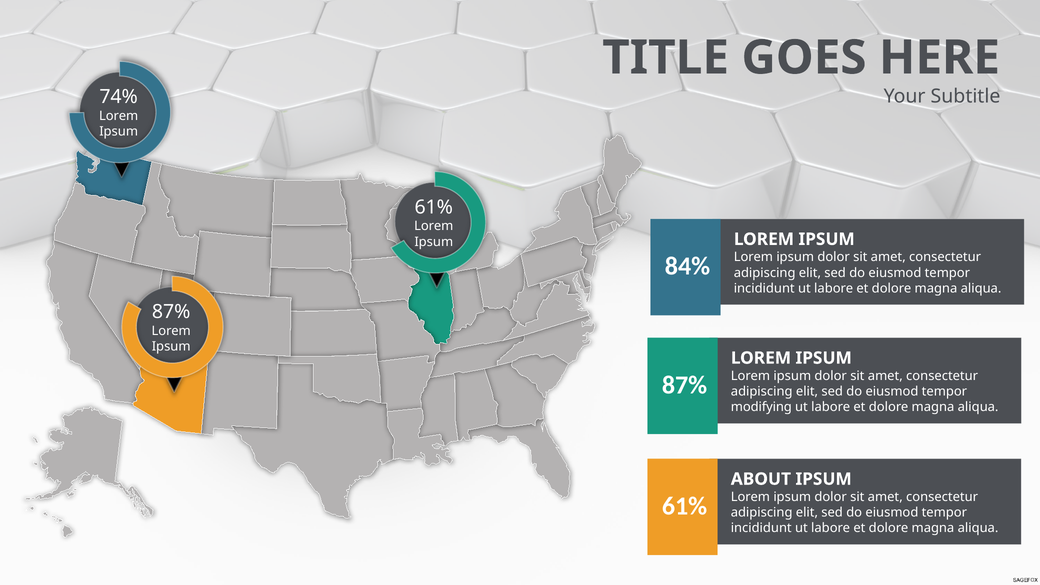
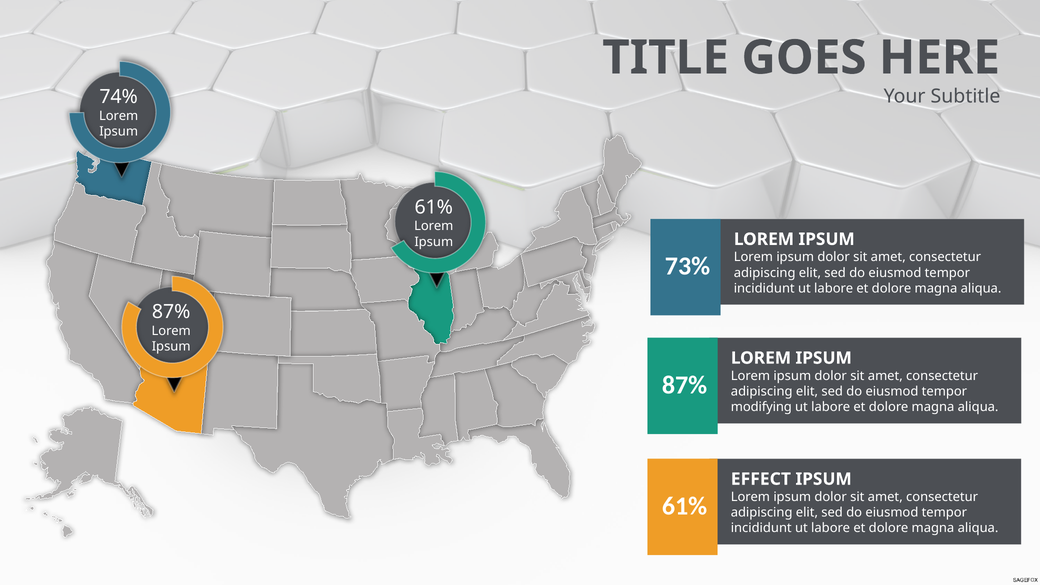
84%: 84% -> 73%
ABOUT: ABOUT -> EFFECT
